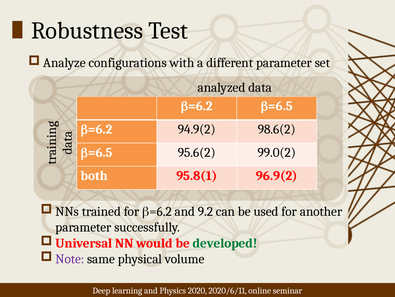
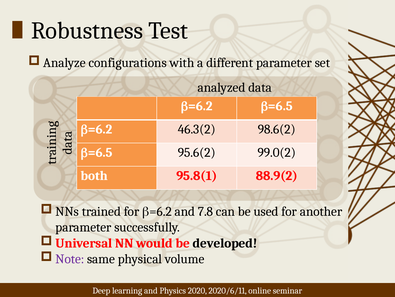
94.9(2: 94.9(2 -> 46.3(2
96.9(2: 96.9(2 -> 88.9(2
9.2: 9.2 -> 7.8
developed colour: green -> black
